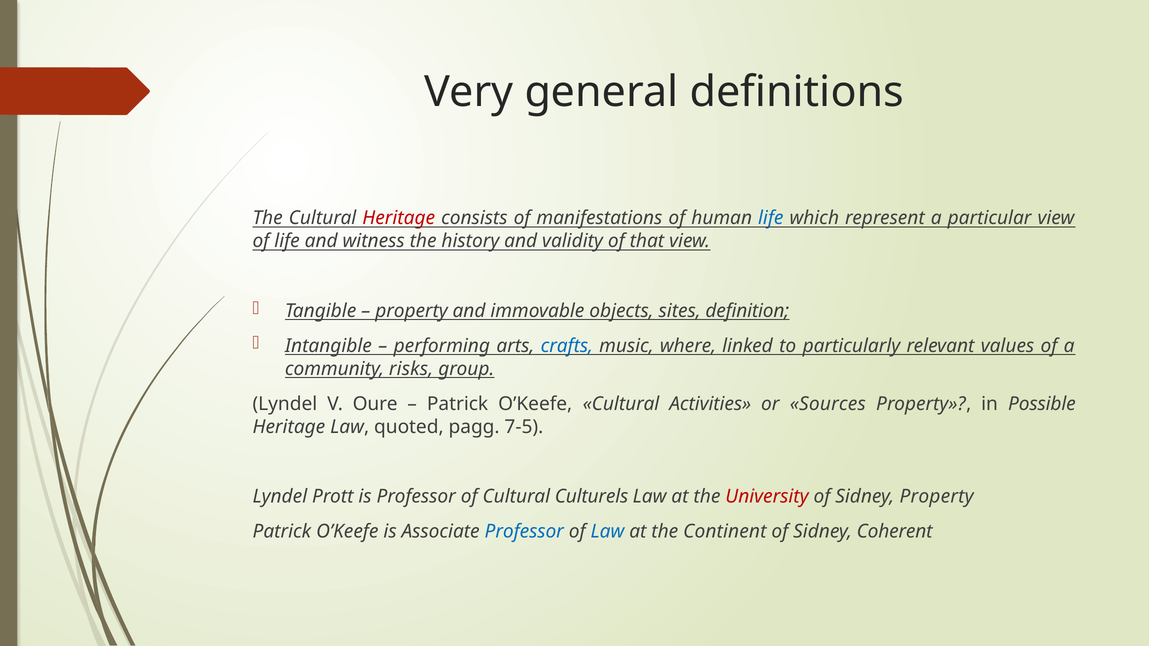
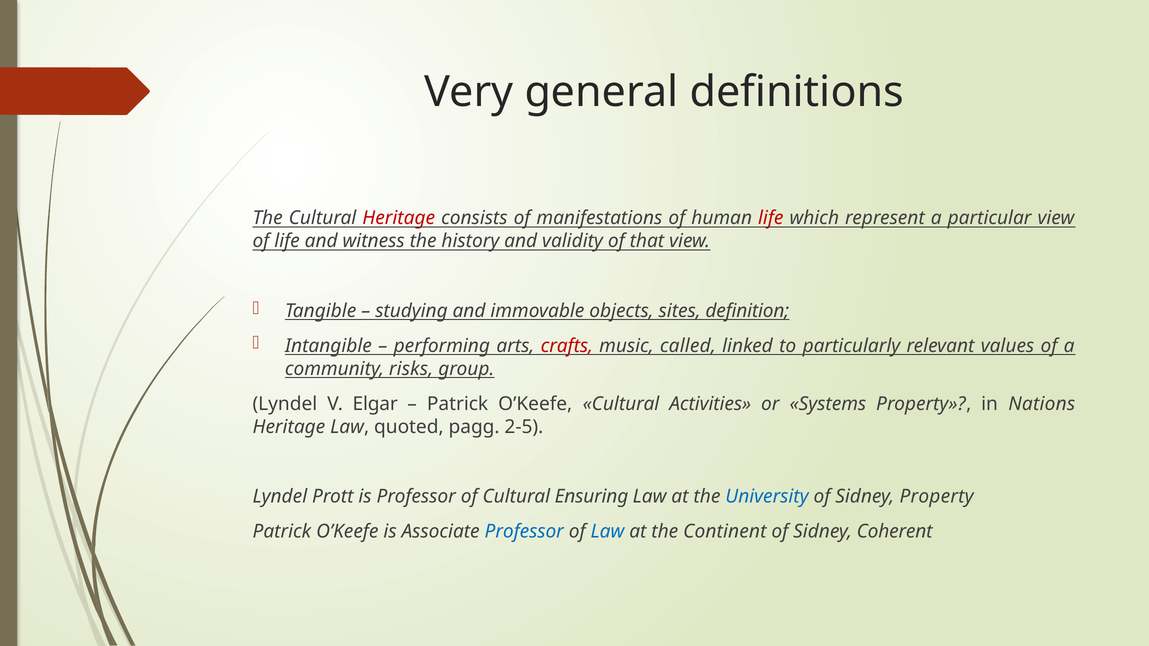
life at (771, 218) colour: blue -> red
property at (412, 311): property -> studying
crafts colour: blue -> red
where: where -> called
Oure: Oure -> Elgar
Sources: Sources -> Systems
Possible: Possible -> Nations
7-5: 7-5 -> 2-5
Culturels: Culturels -> Ensuring
University colour: red -> blue
